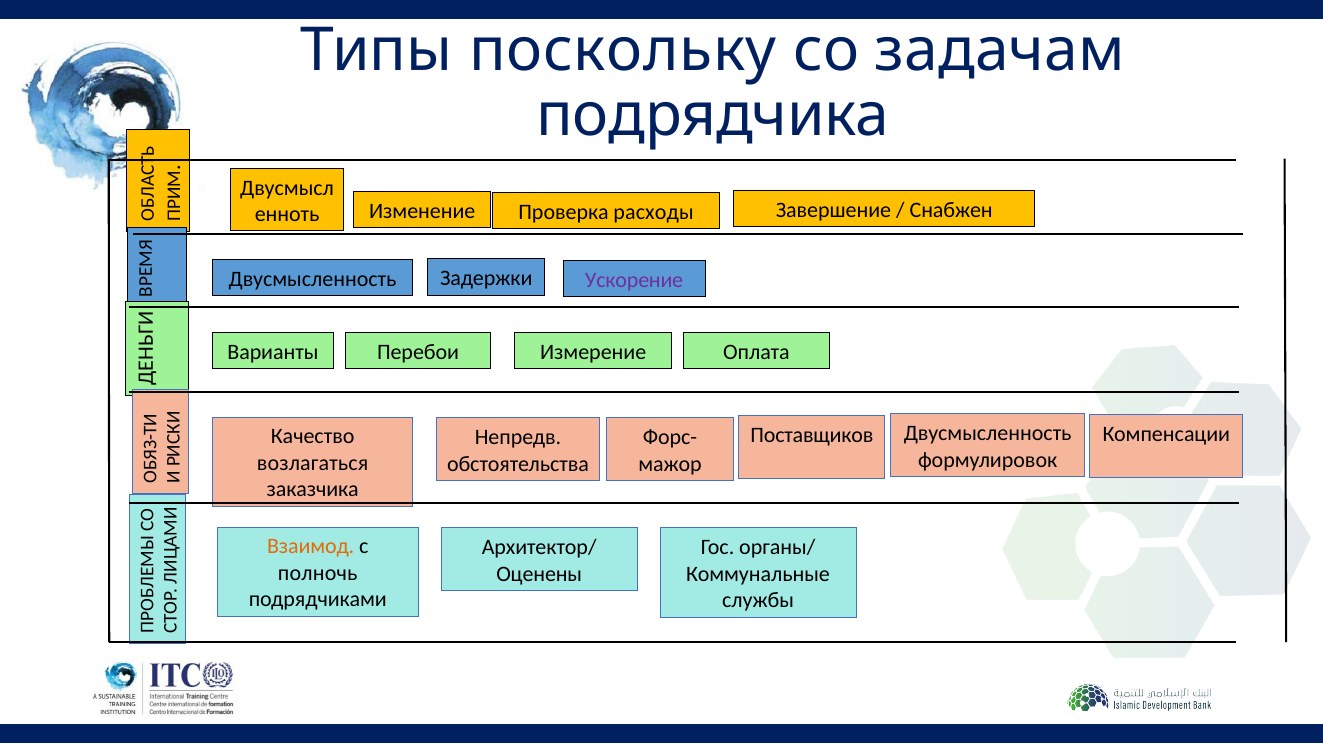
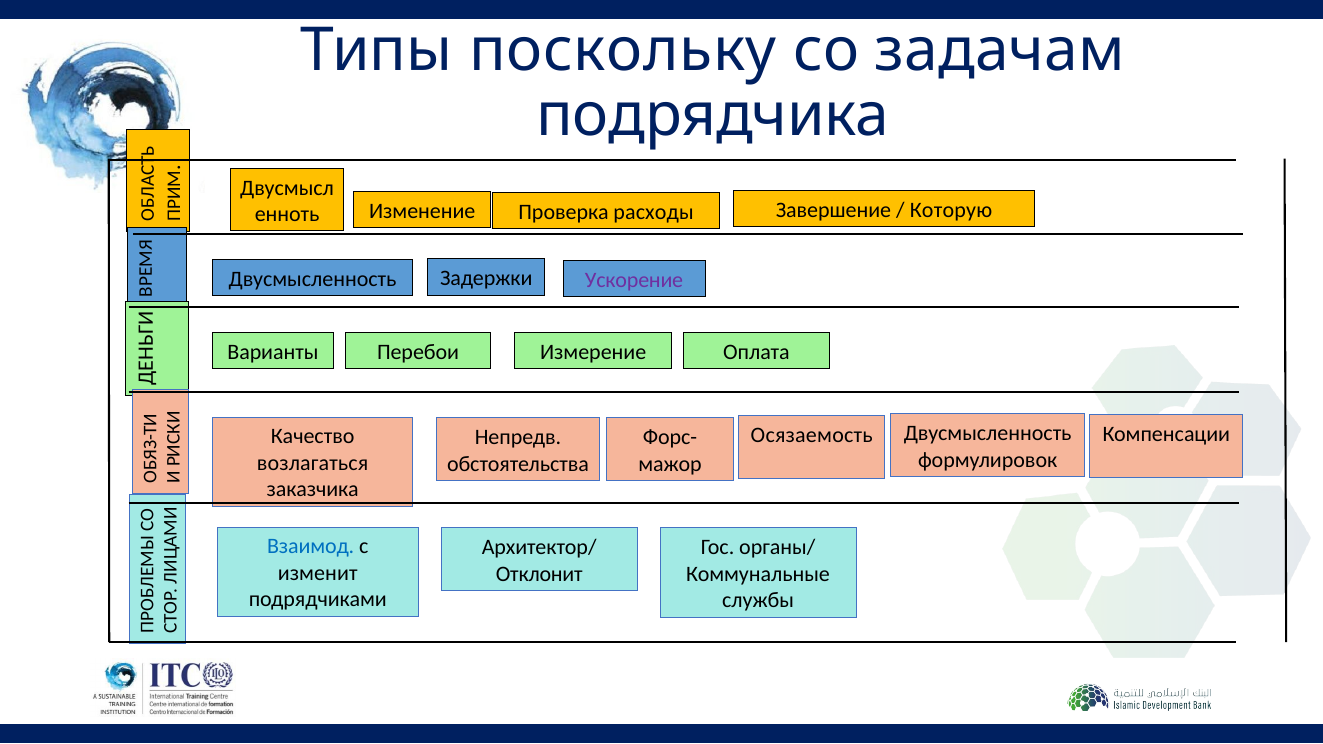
Снабжен: Снабжен -> Которую
Поставщиков: Поставщиков -> Осязаемость
Взаимод colour: orange -> blue
полночь: полночь -> изменит
Оценены: Оценены -> Отклонит
